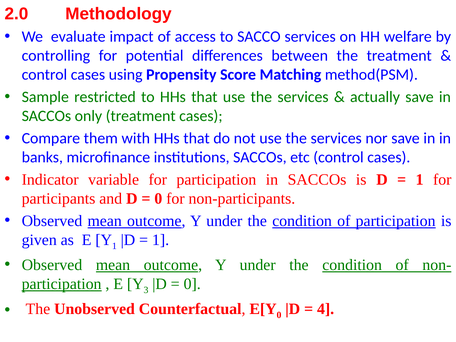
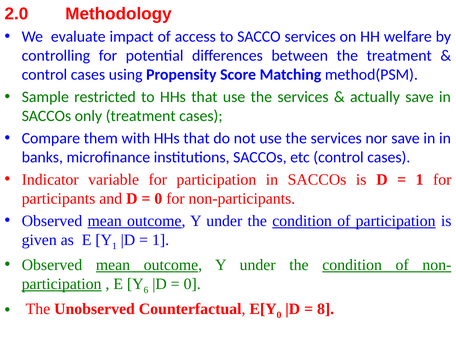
3: 3 -> 6
4: 4 -> 8
